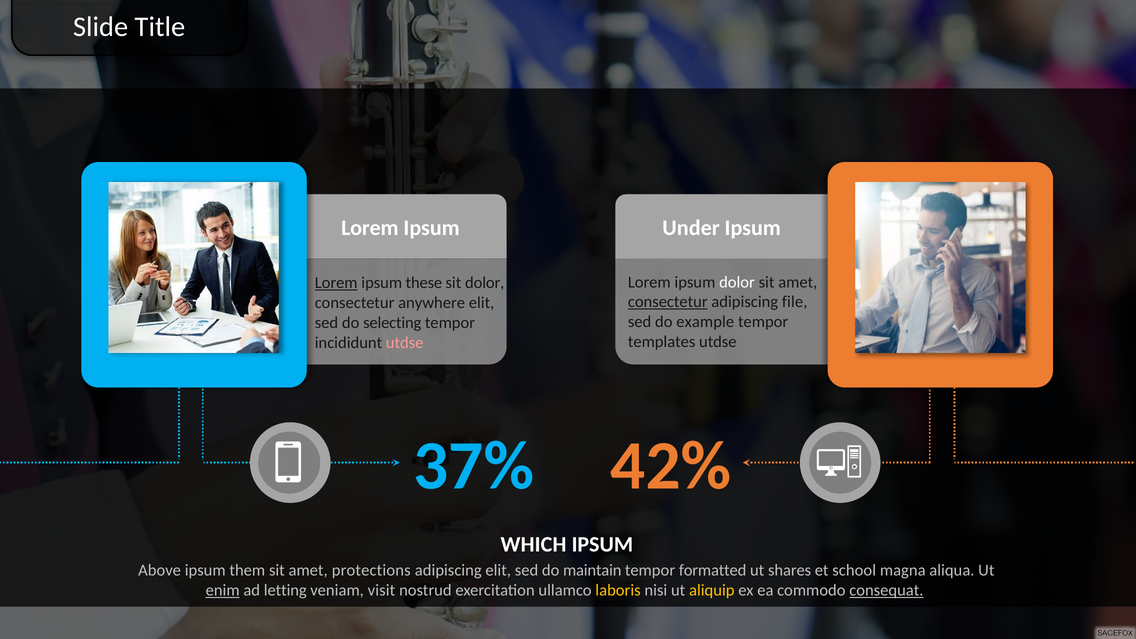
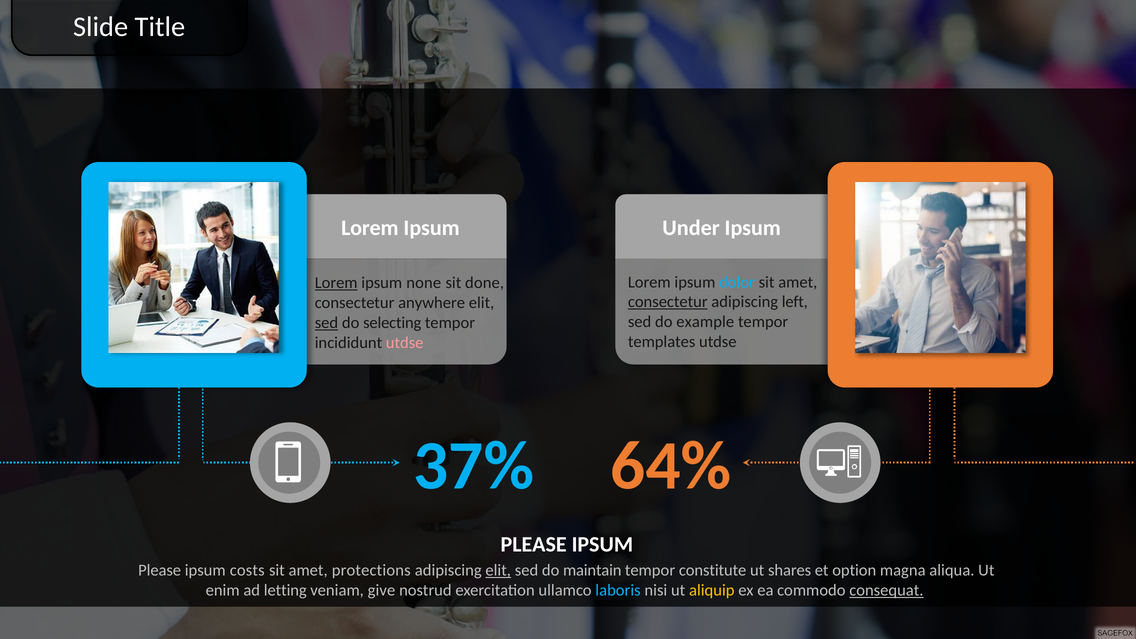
dolor at (737, 282) colour: white -> light blue
these: these -> none
sit dolor: dolor -> done
file: file -> left
sed at (326, 323) underline: none -> present
42%: 42% -> 64%
WHICH at (533, 544): WHICH -> PLEASE
Above at (160, 570): Above -> Please
them: them -> costs
elit at (498, 570) underline: none -> present
formatted: formatted -> constitute
school: school -> option
enim underline: present -> none
visit: visit -> give
laboris colour: yellow -> light blue
